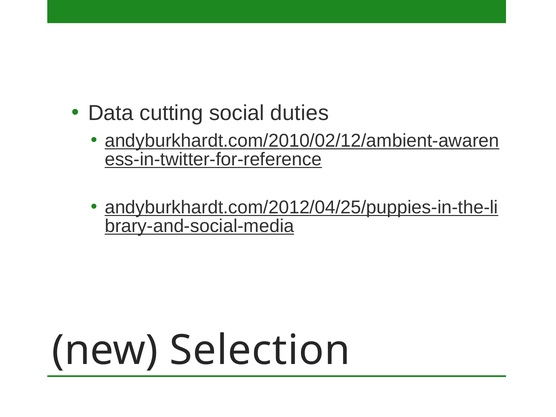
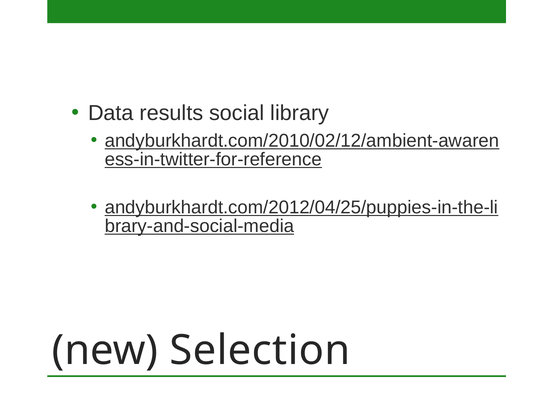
cutting: cutting -> results
duties: duties -> library
